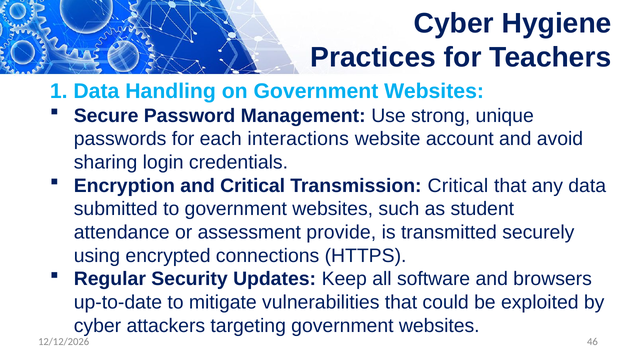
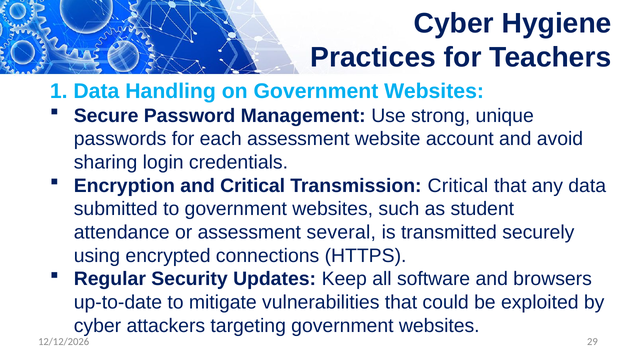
each interactions: interactions -> assessment
provide: provide -> several
46: 46 -> 29
